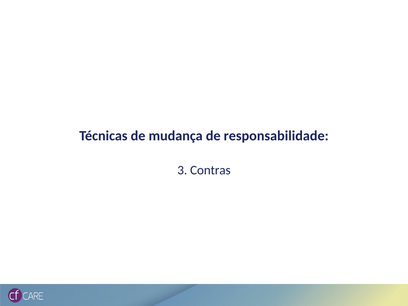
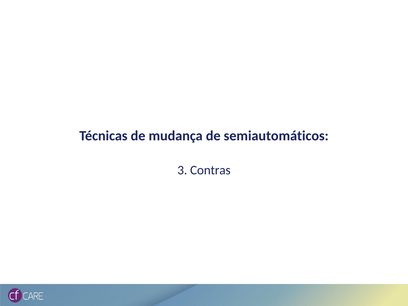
responsabilidade: responsabilidade -> semiautomáticos
